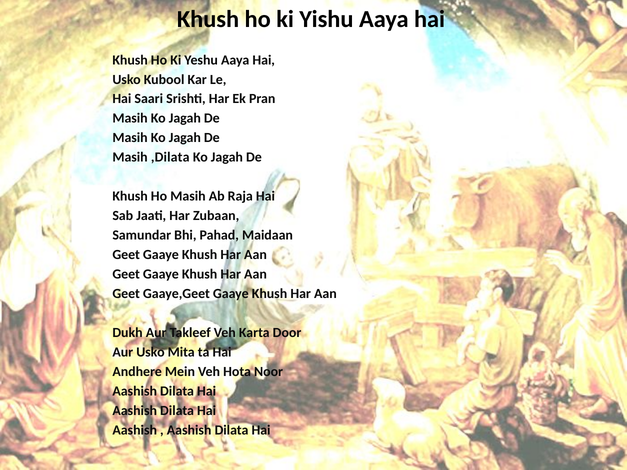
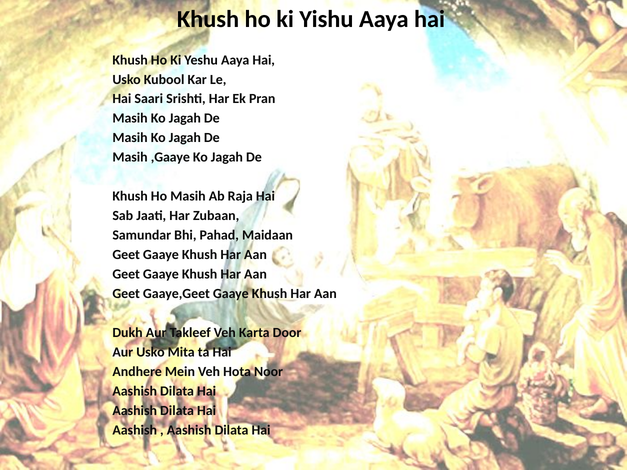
,Dilata: ,Dilata -> ,Gaaye
